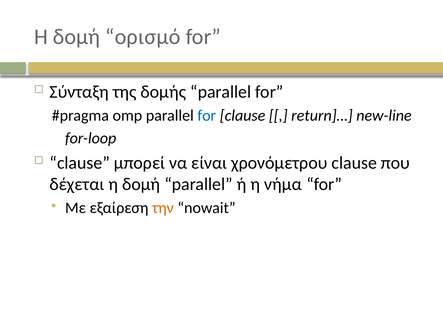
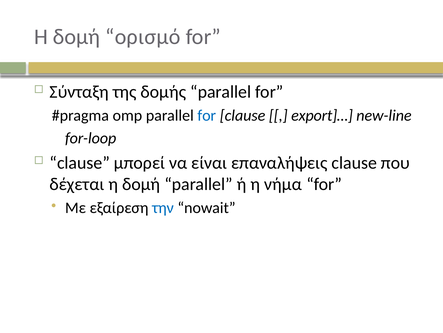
return]…: return]… -> export]…
χρονόμετρου: χρονόμετρου -> επαναλήψεις
την colour: orange -> blue
